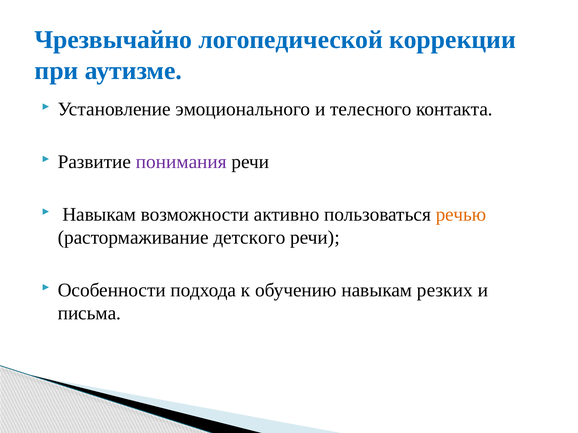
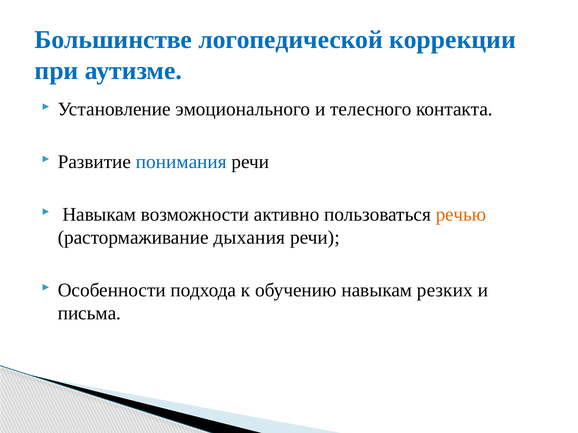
Чрезвычайно: Чрезвычайно -> Большинстве
понимания colour: purple -> blue
детского: детского -> дыхания
